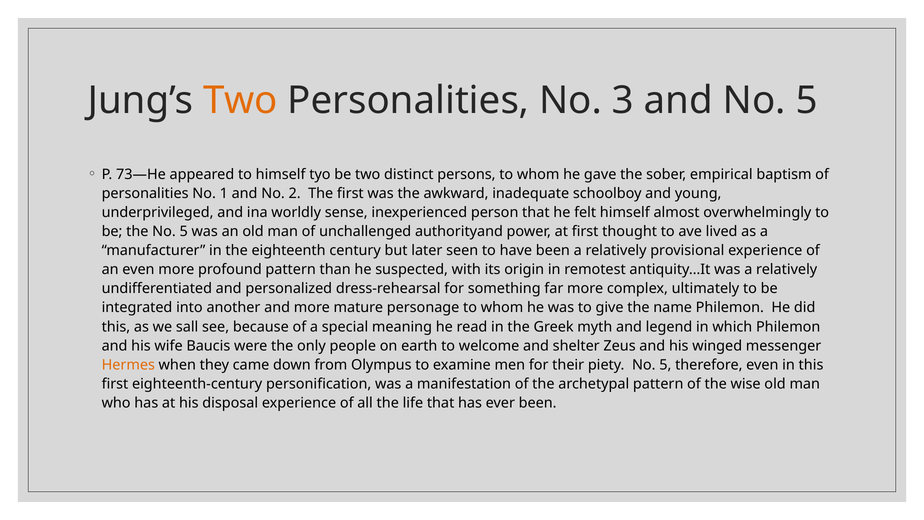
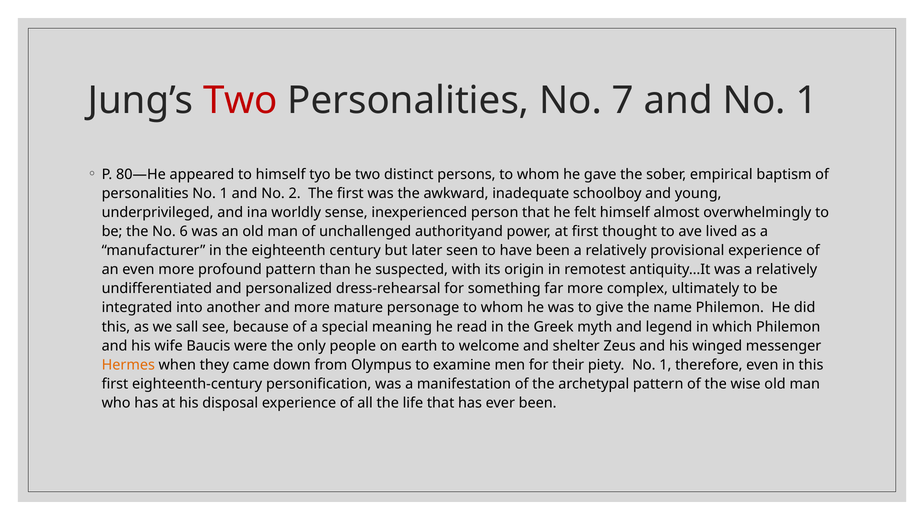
Two at (241, 100) colour: orange -> red
3: 3 -> 7
and No 5: 5 -> 1
73—He: 73—He -> 80—He
the No 5: 5 -> 6
piety No 5: 5 -> 1
